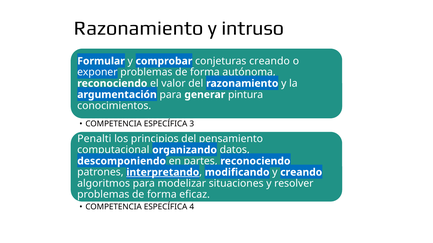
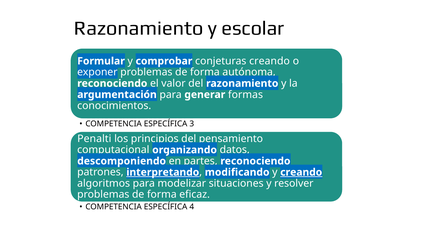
intruso: intruso -> escolar
pintura: pintura -> formas
creando at (301, 173) underline: none -> present
